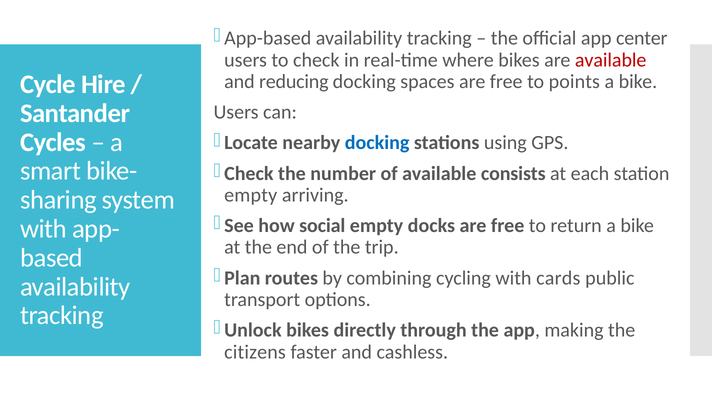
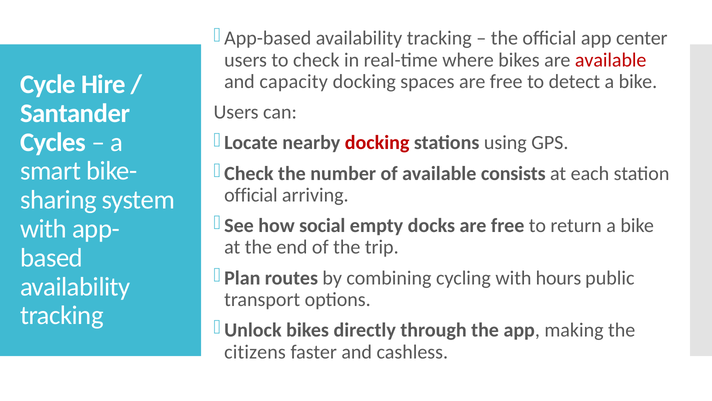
reducing: reducing -> capacity
points: points -> detect
docking at (377, 143) colour: blue -> red
empty at (251, 195): empty -> official
cards: cards -> hours
